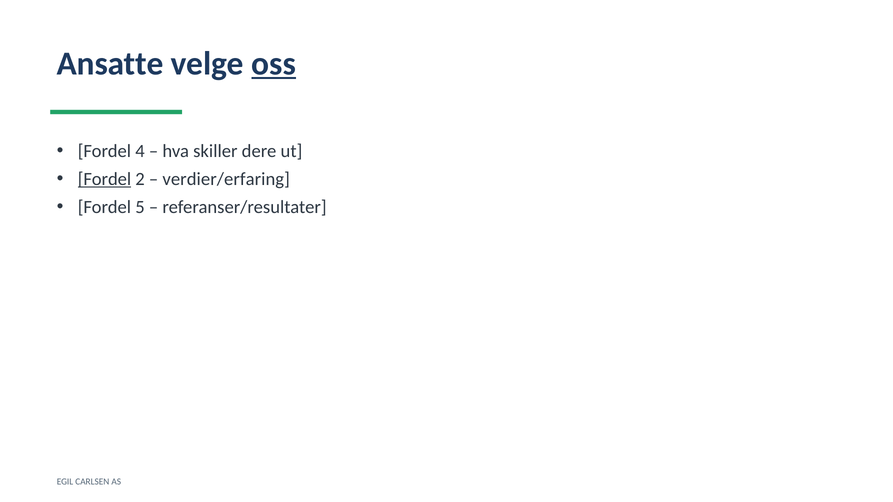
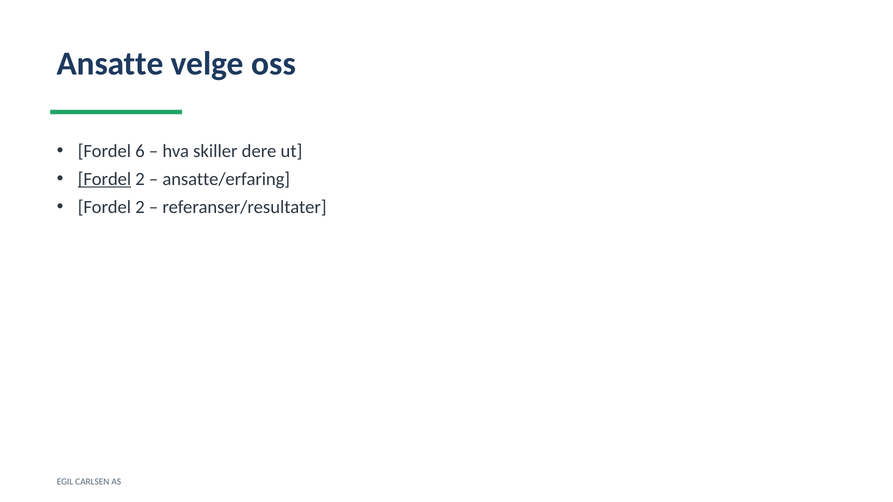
oss underline: present -> none
4: 4 -> 6
verdier/erfaring: verdier/erfaring -> ansatte/erfaring
5 at (140, 207): 5 -> 2
